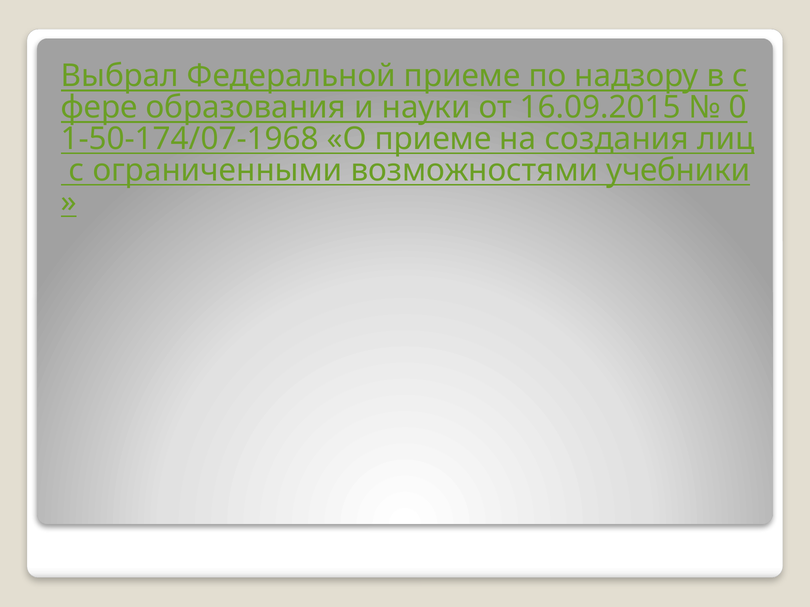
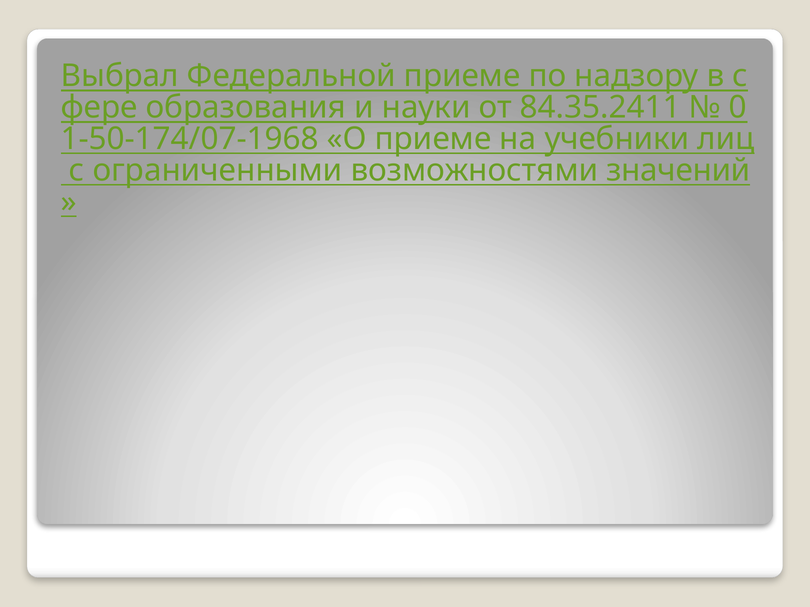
16.09.2015: 16.09.2015 -> 84.35.2411
создания: создания -> учебники
учебники: учебники -> значений
